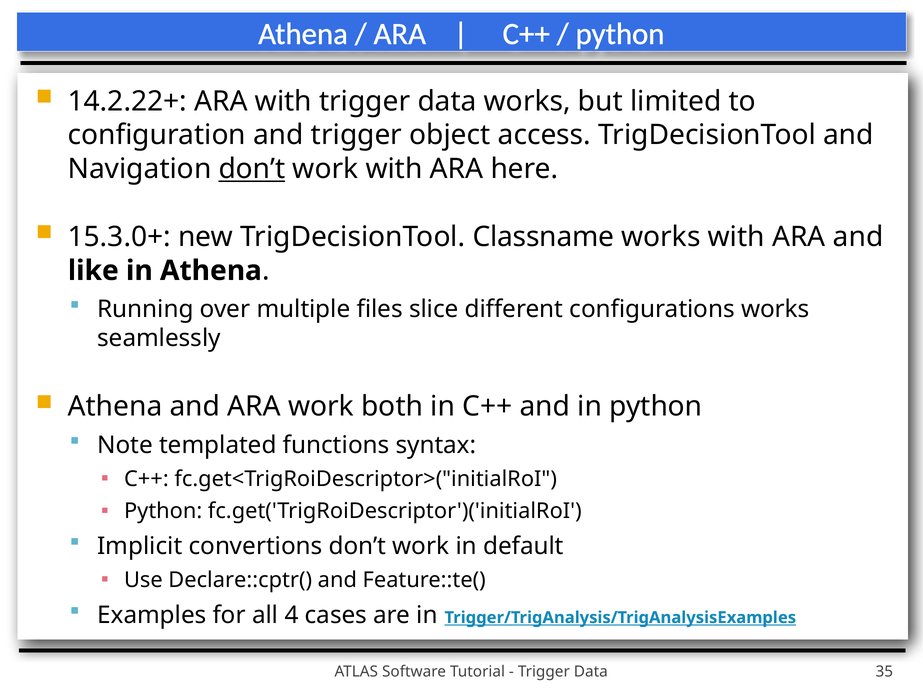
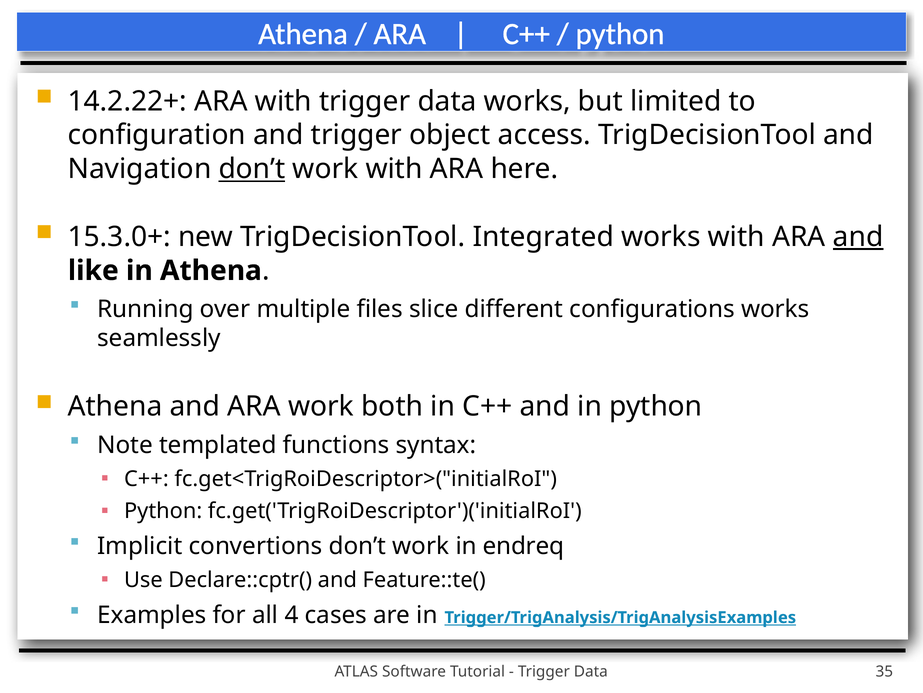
Classname: Classname -> Integrated
and at (858, 237) underline: none -> present
default: default -> endreq
